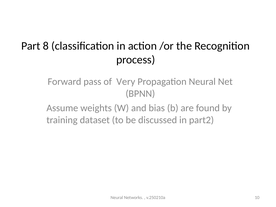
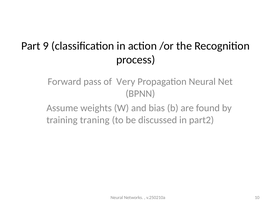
8: 8 -> 9
dataset: dataset -> traning
